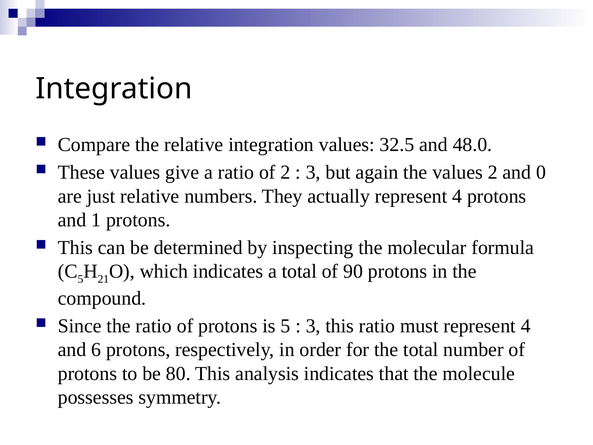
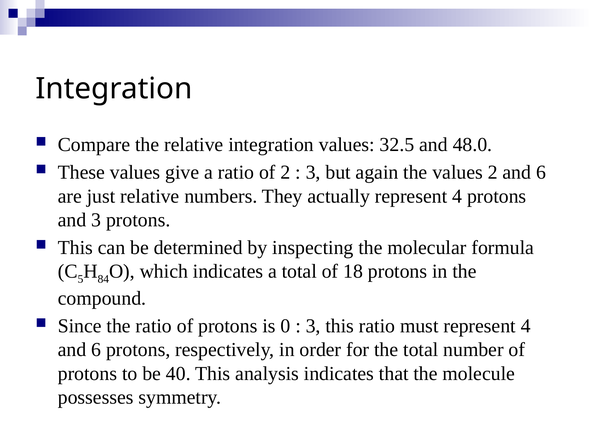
2 and 0: 0 -> 6
and 1: 1 -> 3
21: 21 -> 84
90: 90 -> 18
is 5: 5 -> 0
80: 80 -> 40
